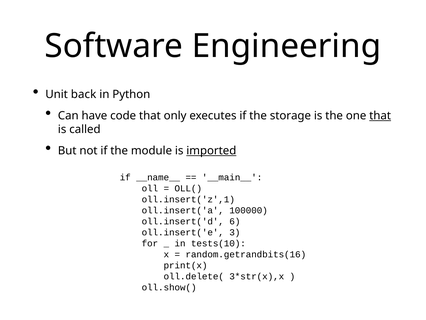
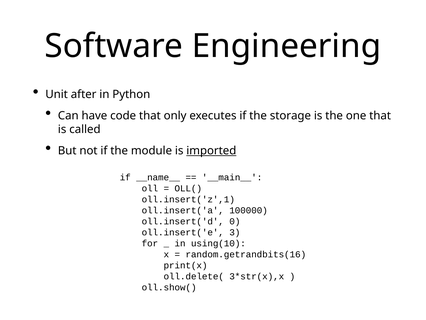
back: back -> after
that at (380, 115) underline: present -> none
6: 6 -> 0
tests(10: tests(10 -> using(10
